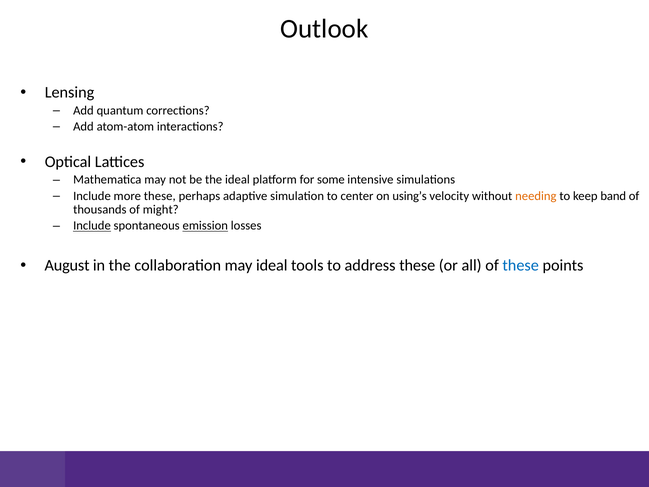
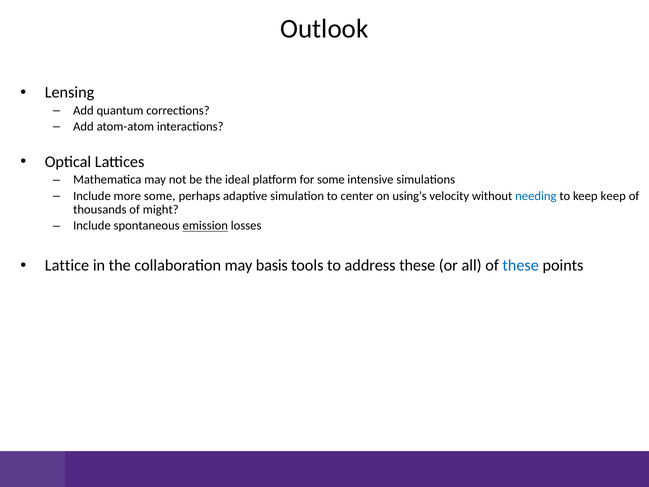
more these: these -> some
needing colour: orange -> blue
keep band: band -> keep
Include at (92, 226) underline: present -> none
August: August -> Lattice
may ideal: ideal -> basis
